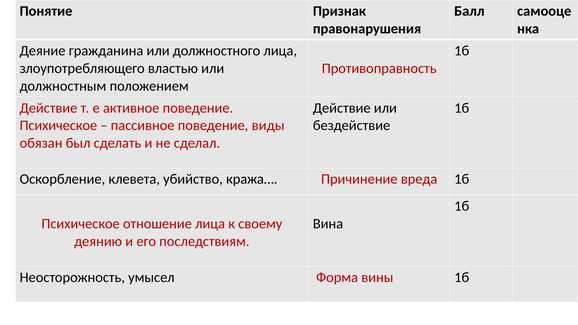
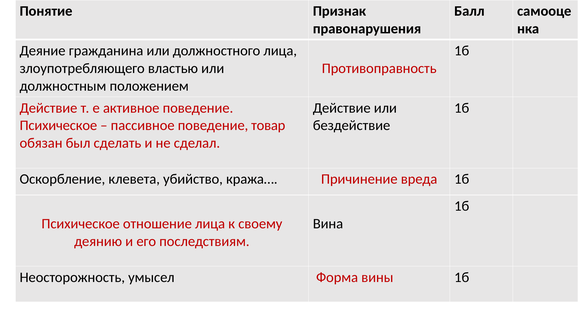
виды: виды -> товар
